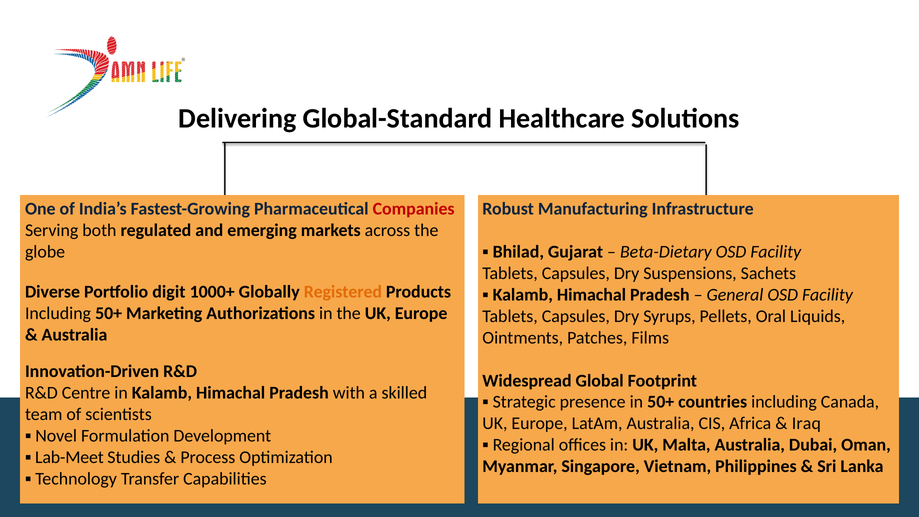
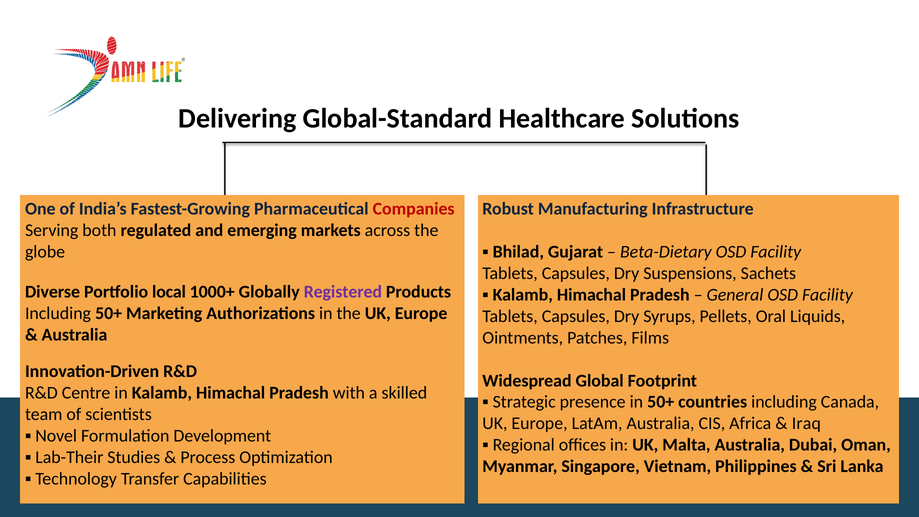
digit: digit -> local
Registered colour: orange -> purple
Lab-Meet: Lab-Meet -> Lab-Their
